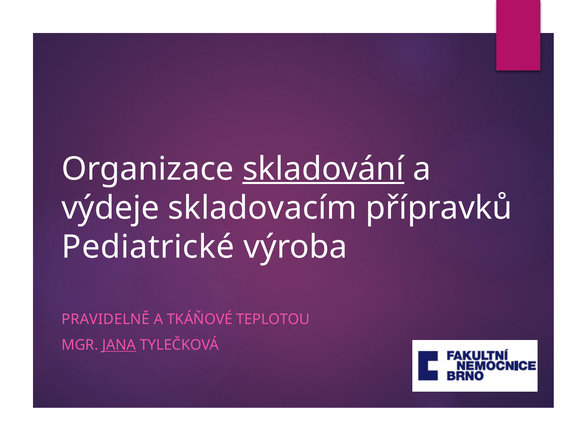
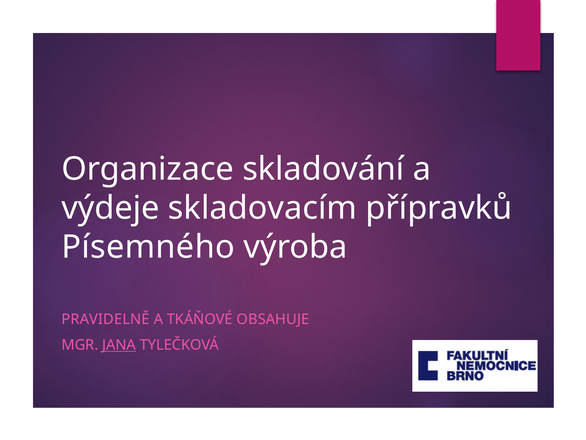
skladování underline: present -> none
Pediatrické: Pediatrické -> Písemného
TEPLOTOU: TEPLOTOU -> OBSAHUJE
